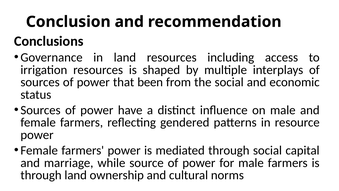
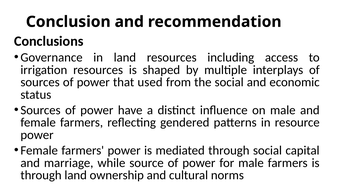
been: been -> used
